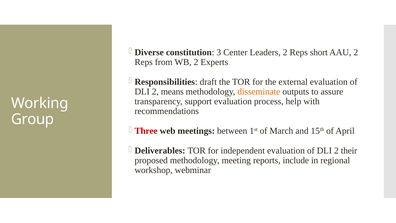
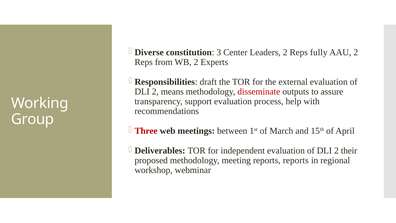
short: short -> fully
disseminate colour: orange -> red
reports include: include -> reports
